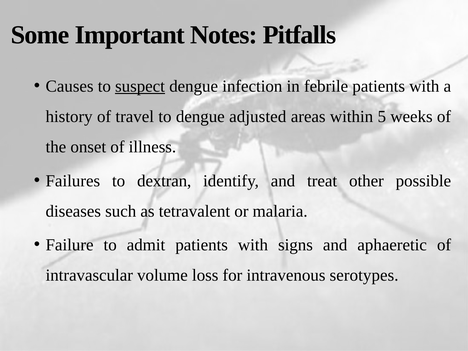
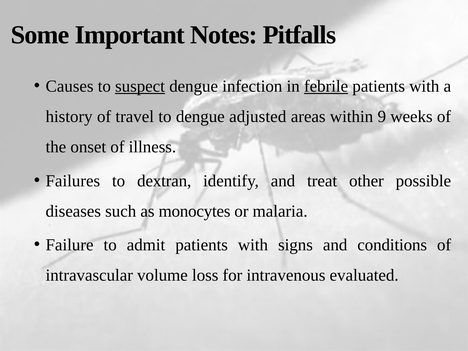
febrile underline: none -> present
5: 5 -> 9
tetravalent: tetravalent -> monocytes
aphaeretic: aphaeretic -> conditions
serotypes: serotypes -> evaluated
